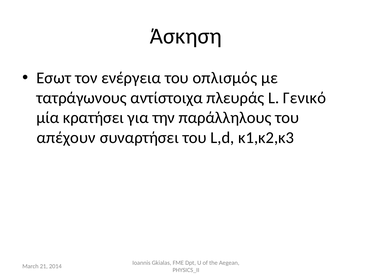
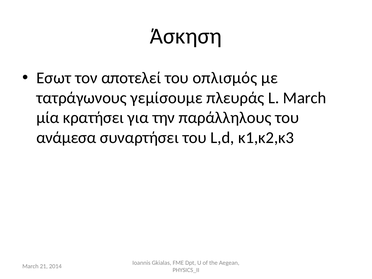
ενέργεια: ενέργεια -> αποτελεί
αντίστοιχα: αντίστοιχα -> γεμίσουμε
L Γενικό: Γενικό -> March
απέχουν: απέχουν -> ανάμεσα
